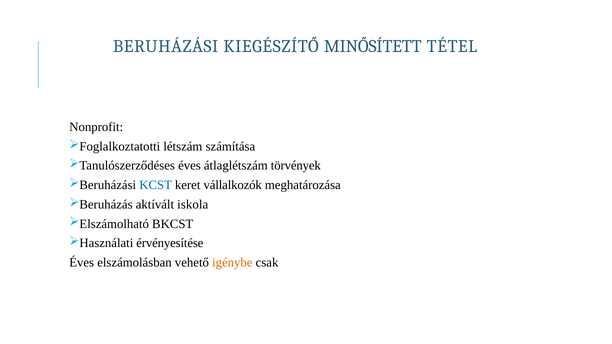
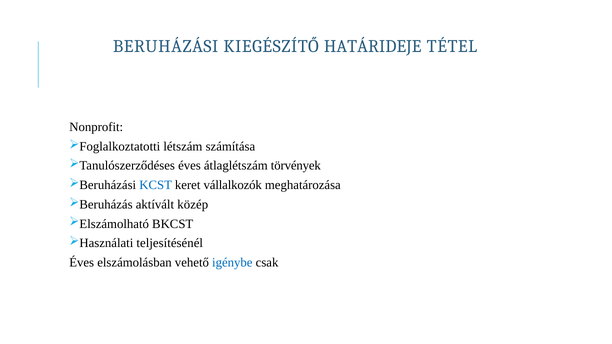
MINŐSÍTETT: MINŐSÍTETT -> HATÁRIDEJE
iskola: iskola -> közép
érvényesítése: érvényesítése -> teljesítésénél
igénybe colour: orange -> blue
